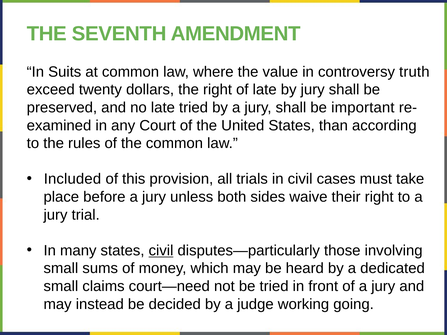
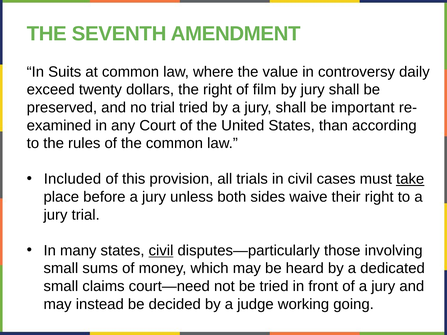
truth: truth -> daily
of late: late -> film
no late: late -> trial
take underline: none -> present
